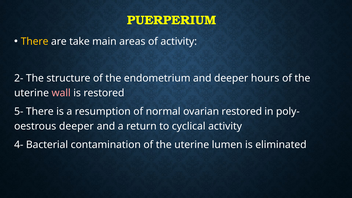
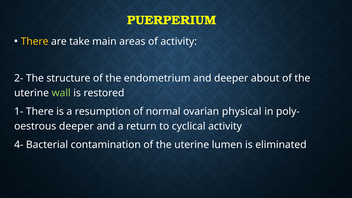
hours: hours -> about
wall colour: pink -> light green
5-: 5- -> 1-
ovarian restored: restored -> physical
